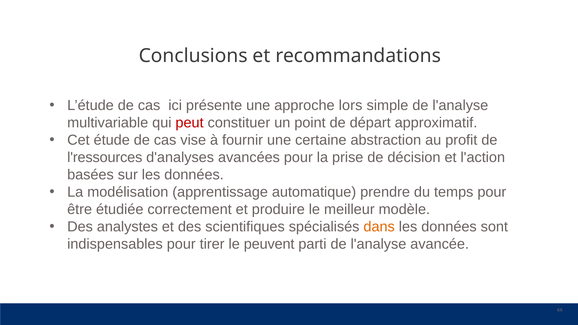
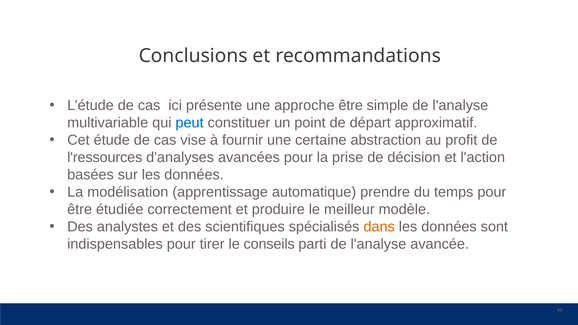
approche lors: lors -> être
peut colour: red -> blue
peuvent: peuvent -> conseils
